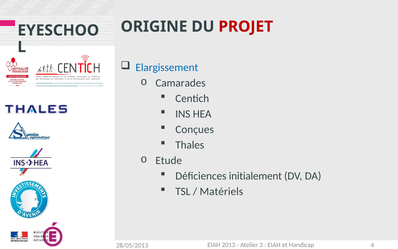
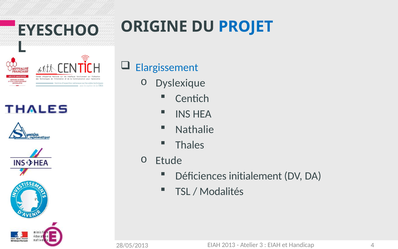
PROJET colour: red -> blue
Camarades: Camarades -> Dyslexique
Conçues: Conçues -> Nathalie
Matériels: Matériels -> Modalités
